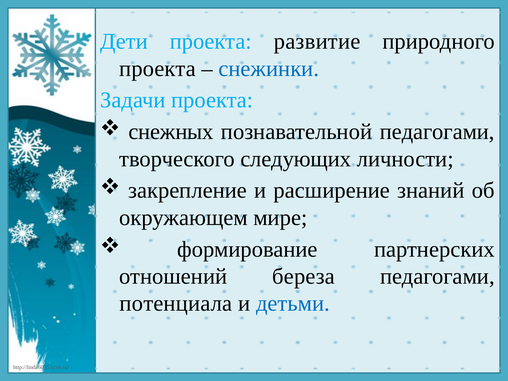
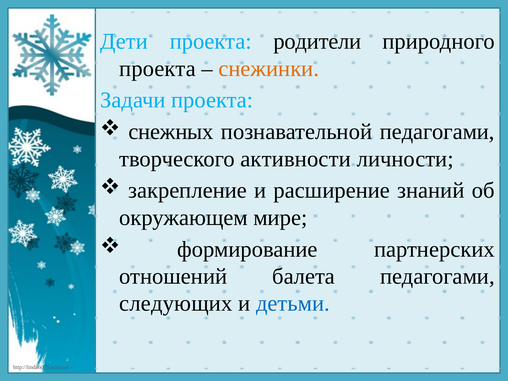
развитие: развитие -> родители
снежинки colour: blue -> orange
следующих: следующих -> активности
береза: береза -> балета
потенциала: потенциала -> следующих
